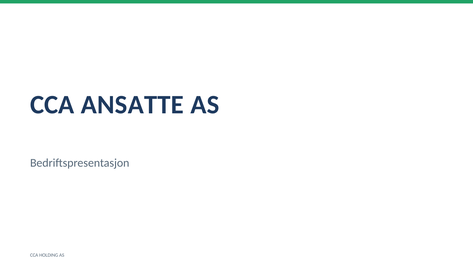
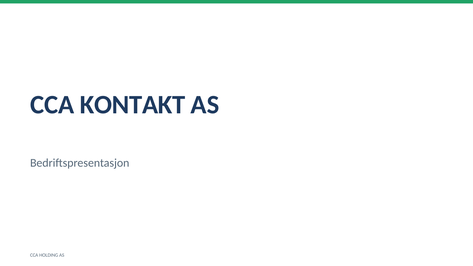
ANSATTE: ANSATTE -> KONTAKT
